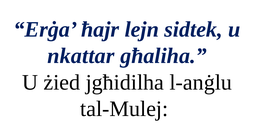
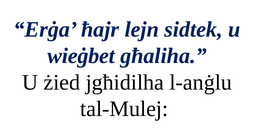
nkattar: nkattar -> wieġbet
